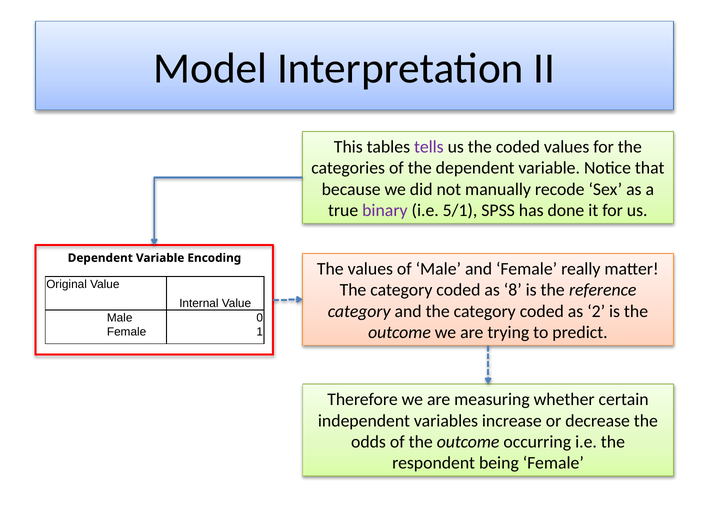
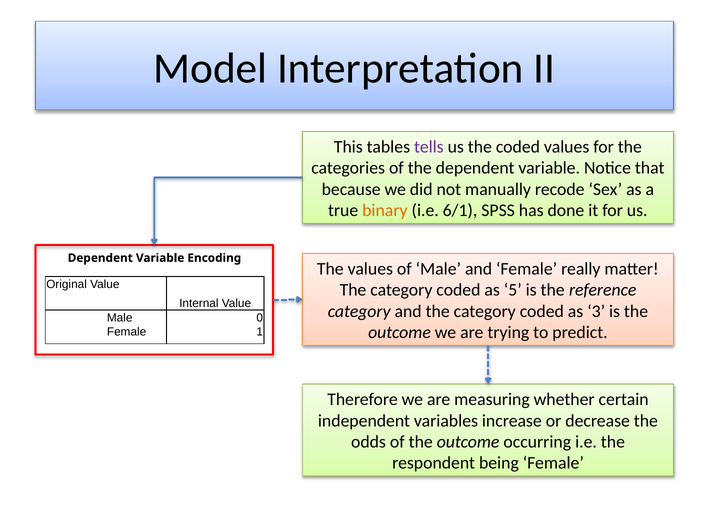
binary colour: purple -> orange
5/1: 5/1 -> 6/1
8: 8 -> 5
2: 2 -> 3
